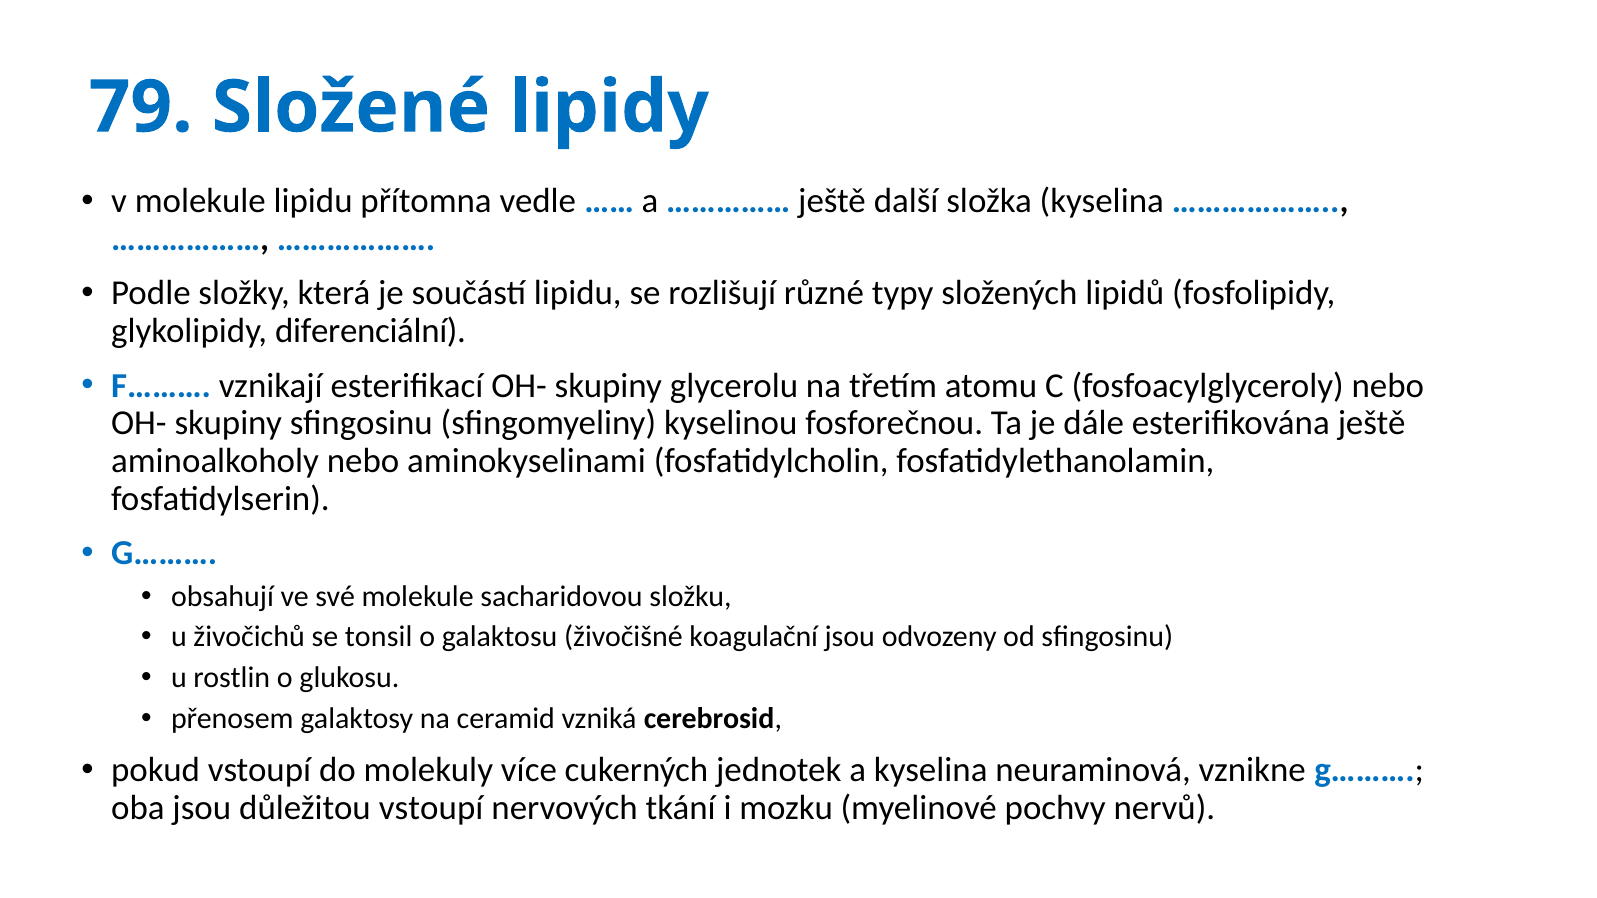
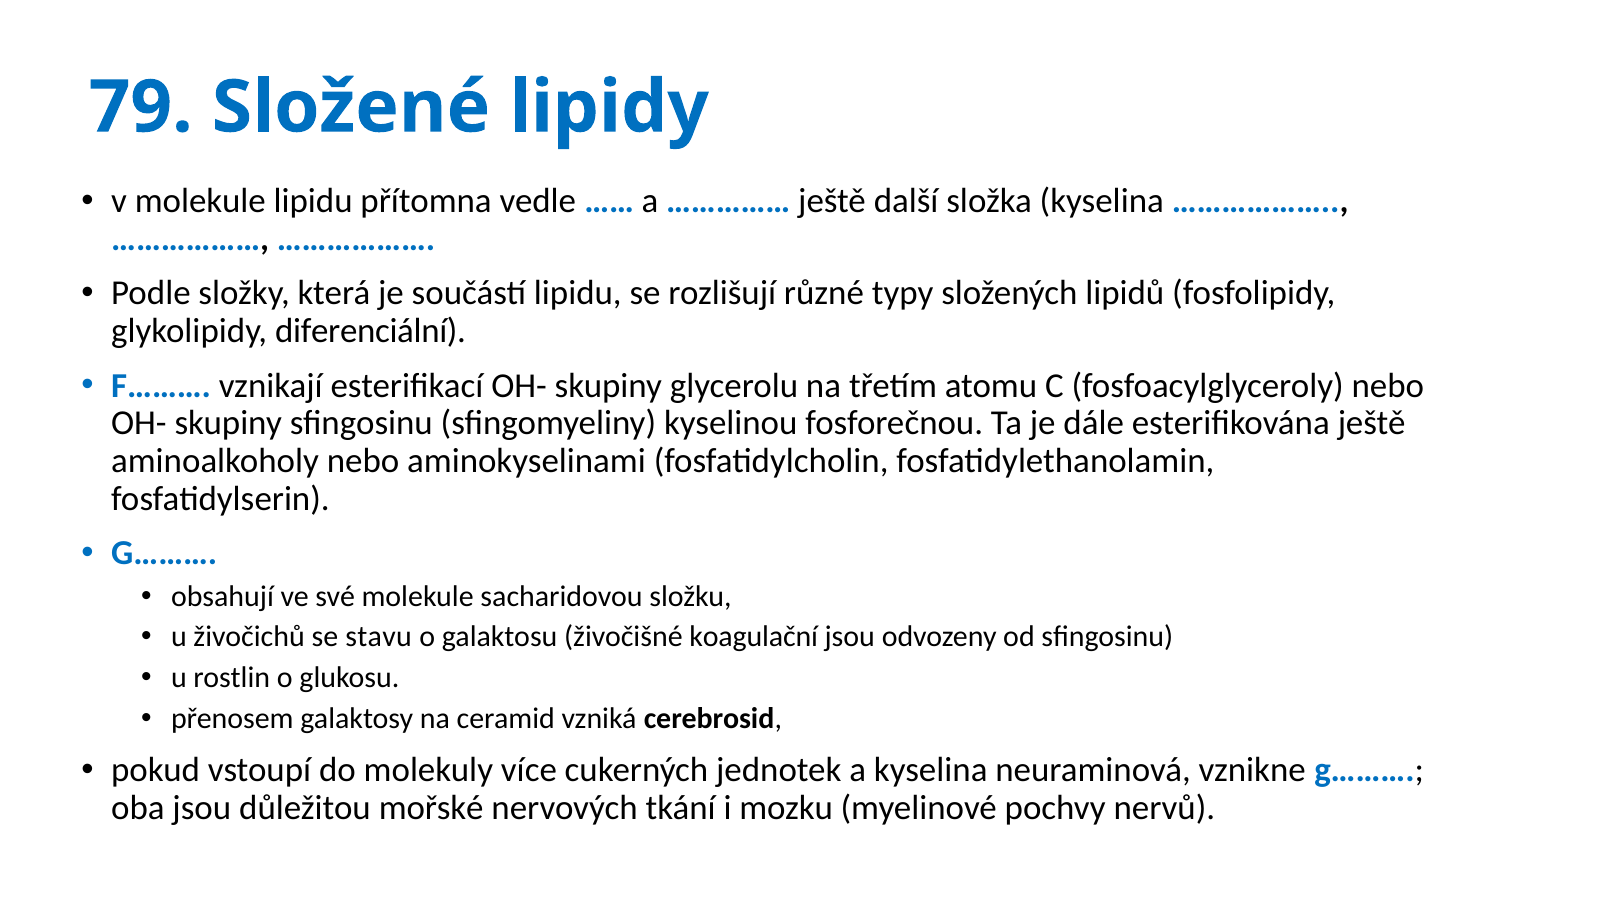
tonsil: tonsil -> stavu
důležitou vstoupí: vstoupí -> mořské
